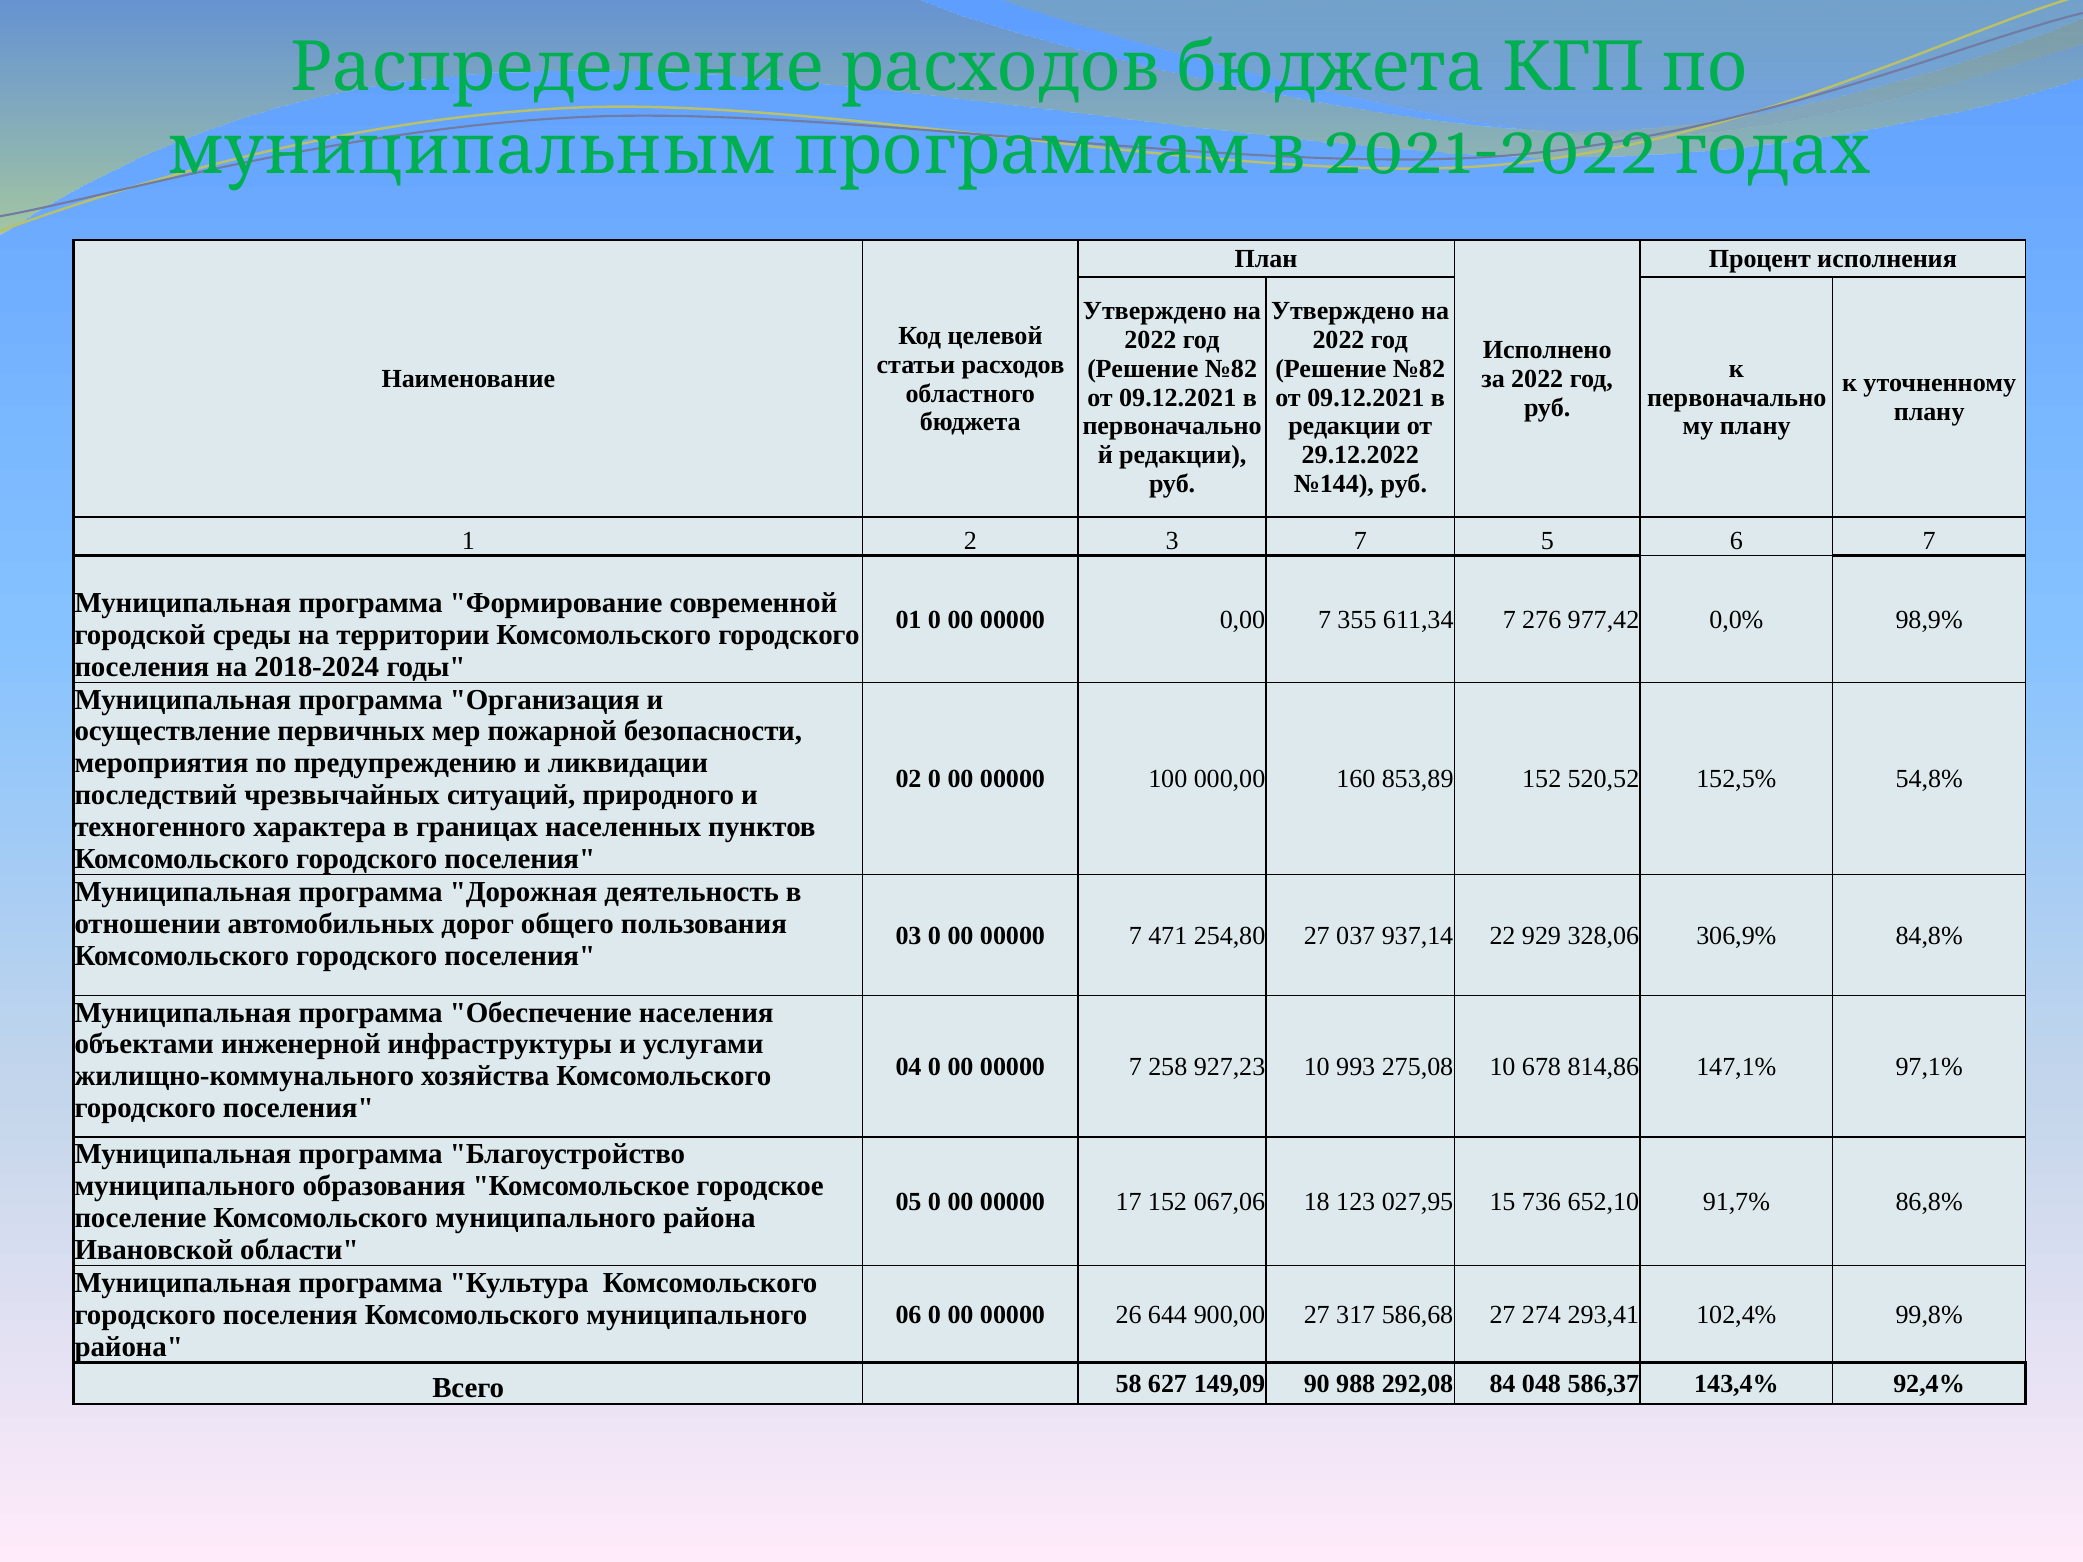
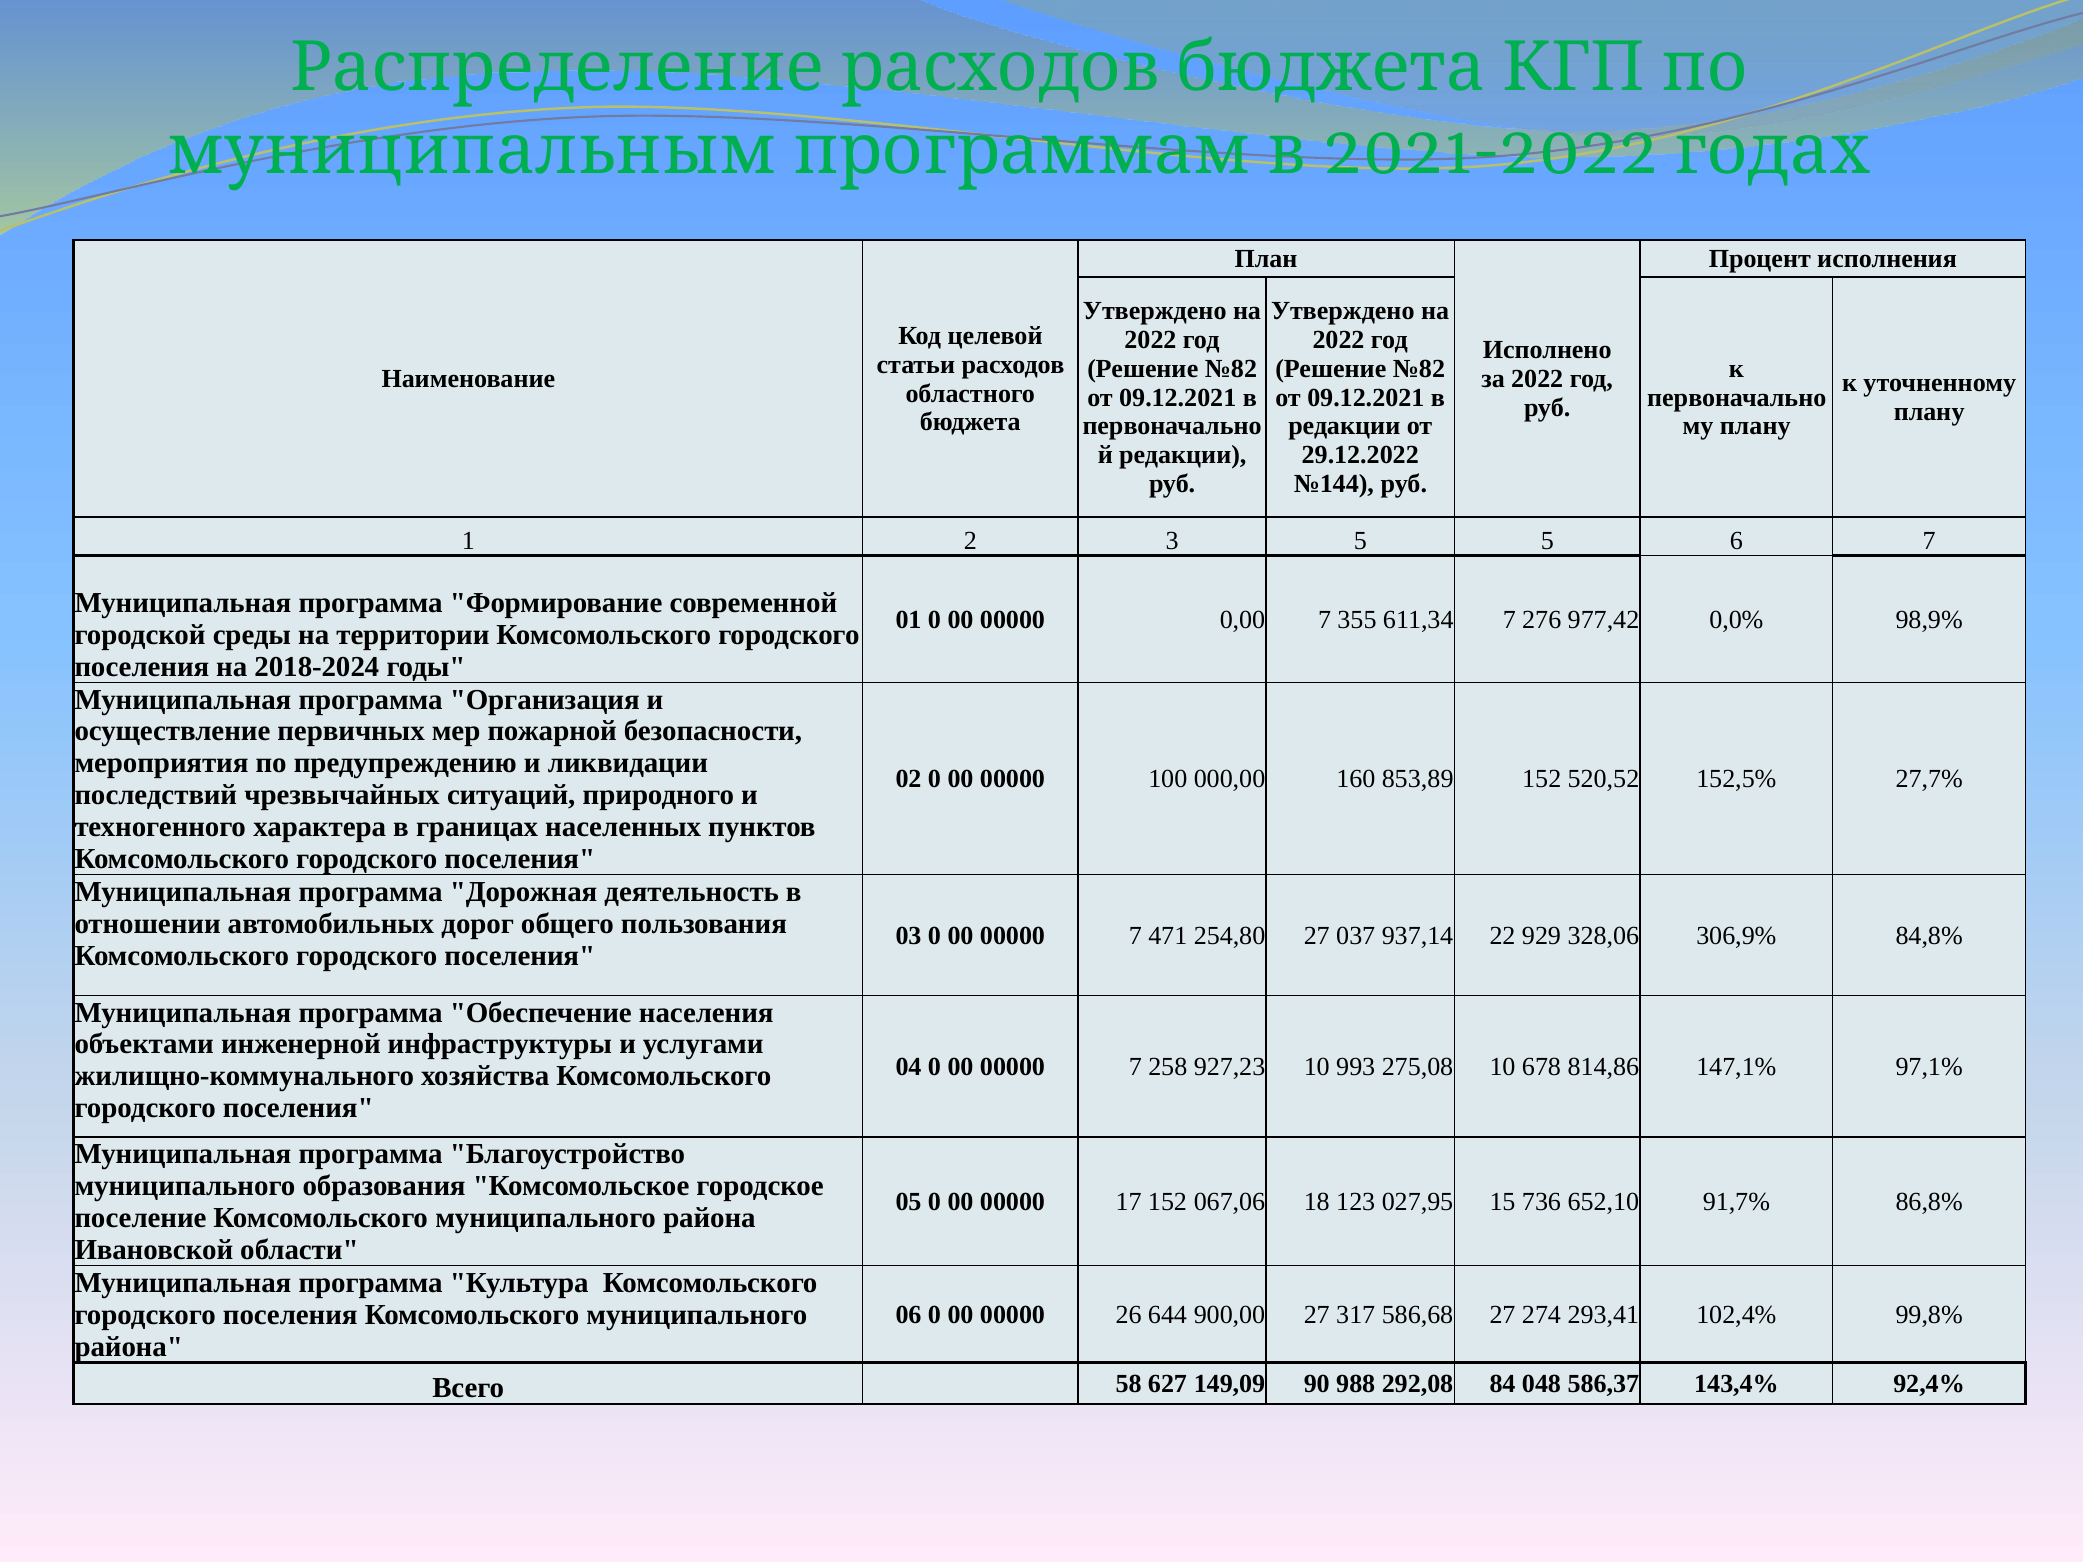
3 7: 7 -> 5
54,8%: 54,8% -> 27,7%
